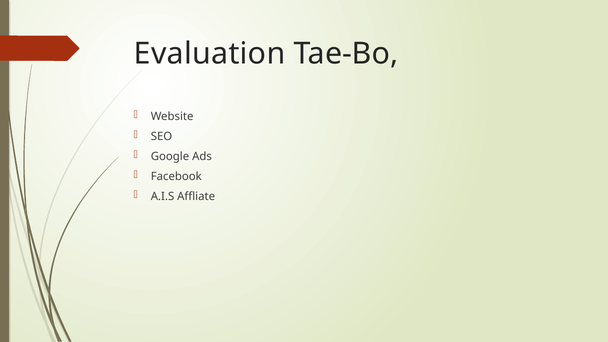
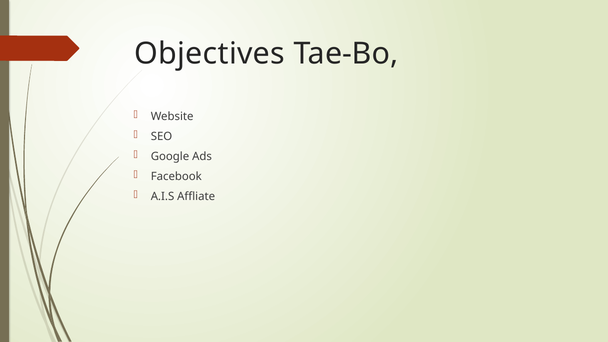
Evaluation: Evaluation -> Objectives
